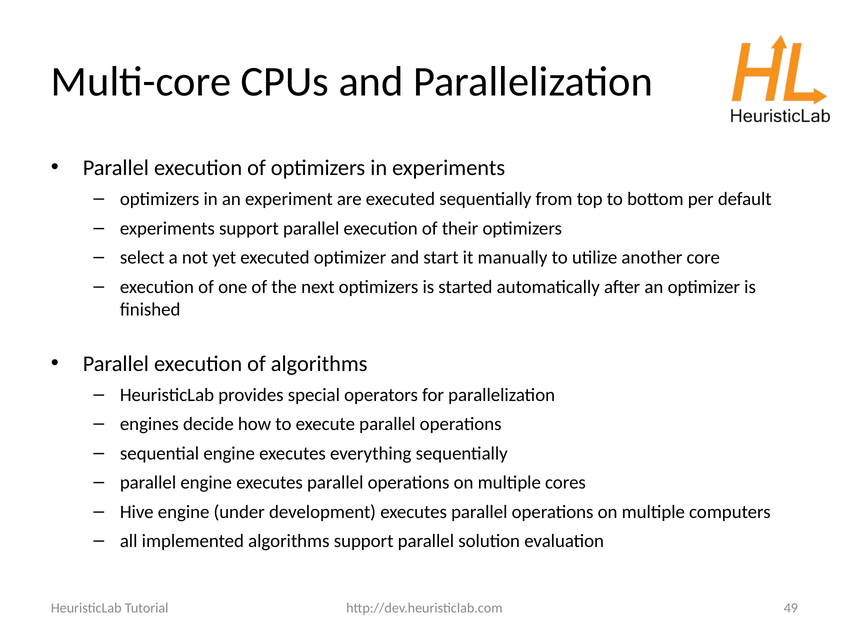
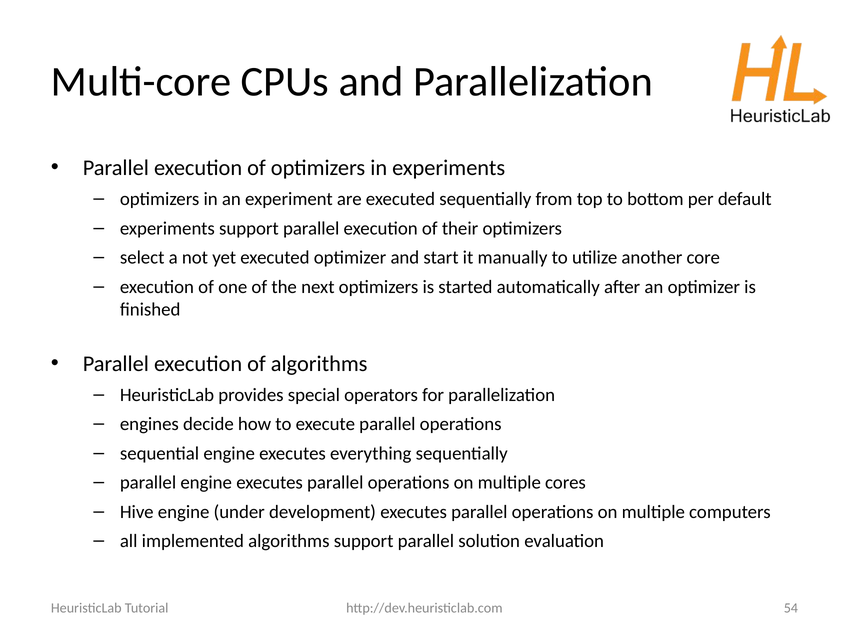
49: 49 -> 54
